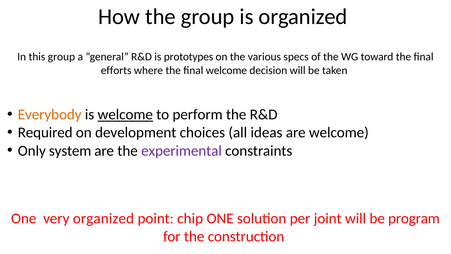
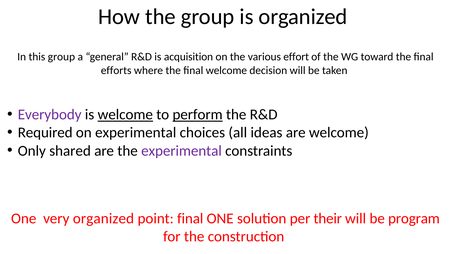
prototypes: prototypes -> acquisition
specs: specs -> effort
Everybody colour: orange -> purple
perform underline: none -> present
on development: development -> experimental
system: system -> shared
point chip: chip -> final
joint: joint -> their
